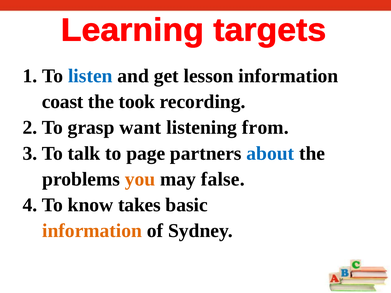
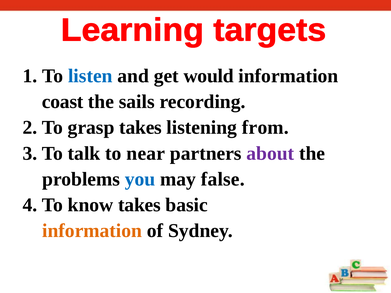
lesson: lesson -> would
took: took -> sails
grasp want: want -> takes
page: page -> near
about colour: blue -> purple
you colour: orange -> blue
